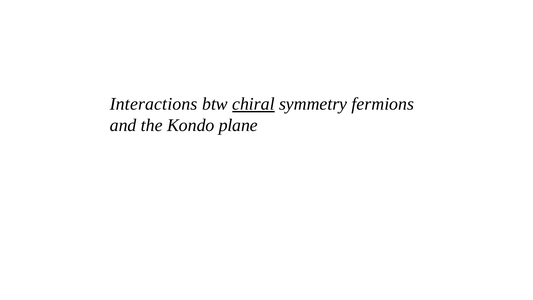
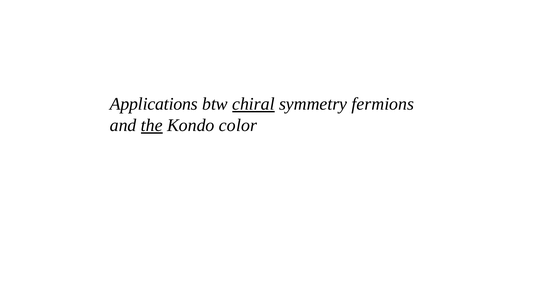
Interactions: Interactions -> Applications
the underline: none -> present
plane: plane -> color
